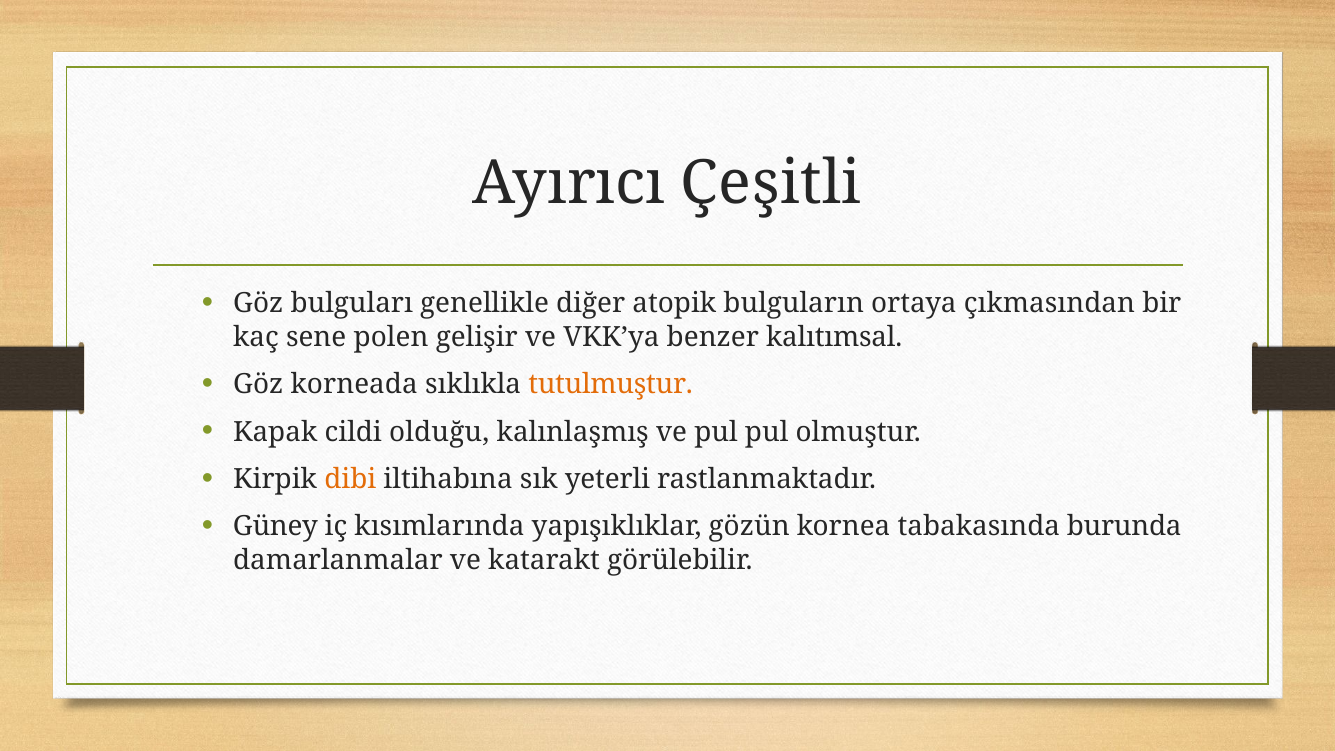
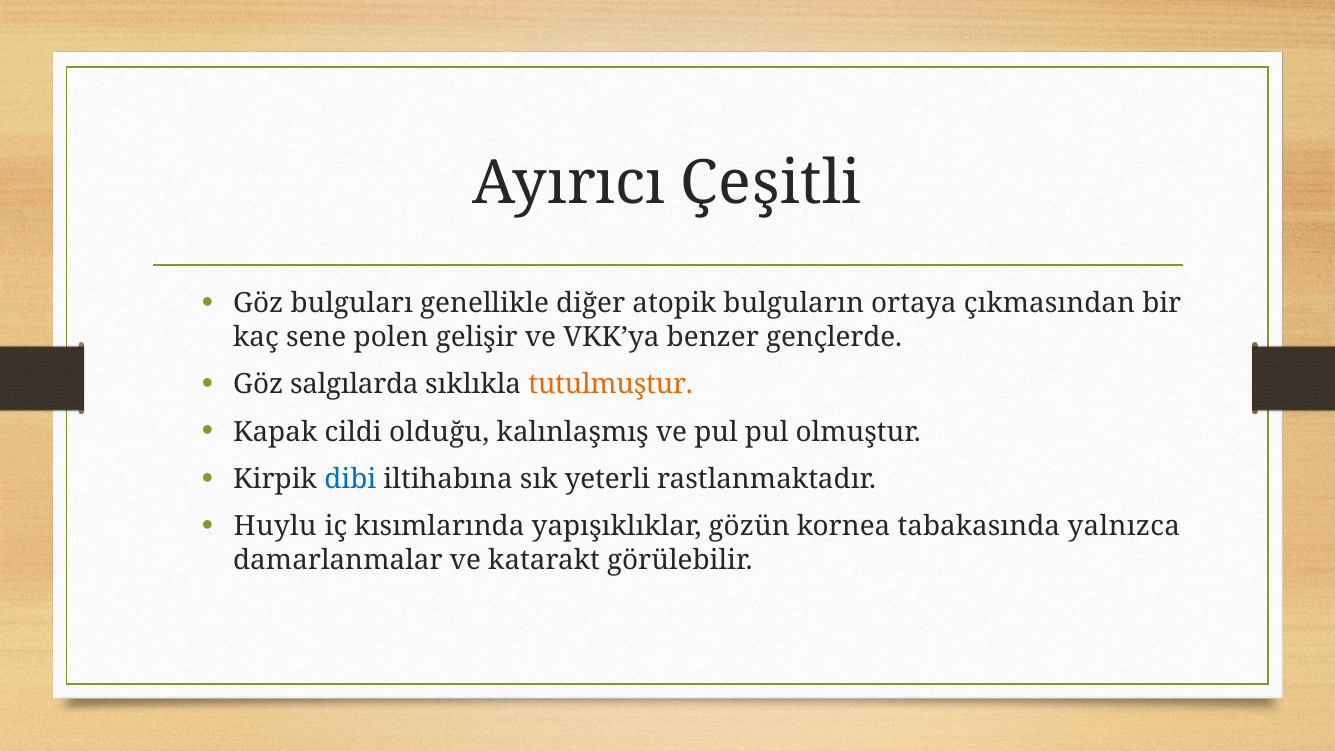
kalıtımsal: kalıtımsal -> gençlerde
korneada: korneada -> salgılarda
dibi colour: orange -> blue
Güney: Güney -> Huylu
burunda: burunda -> yalnızca
